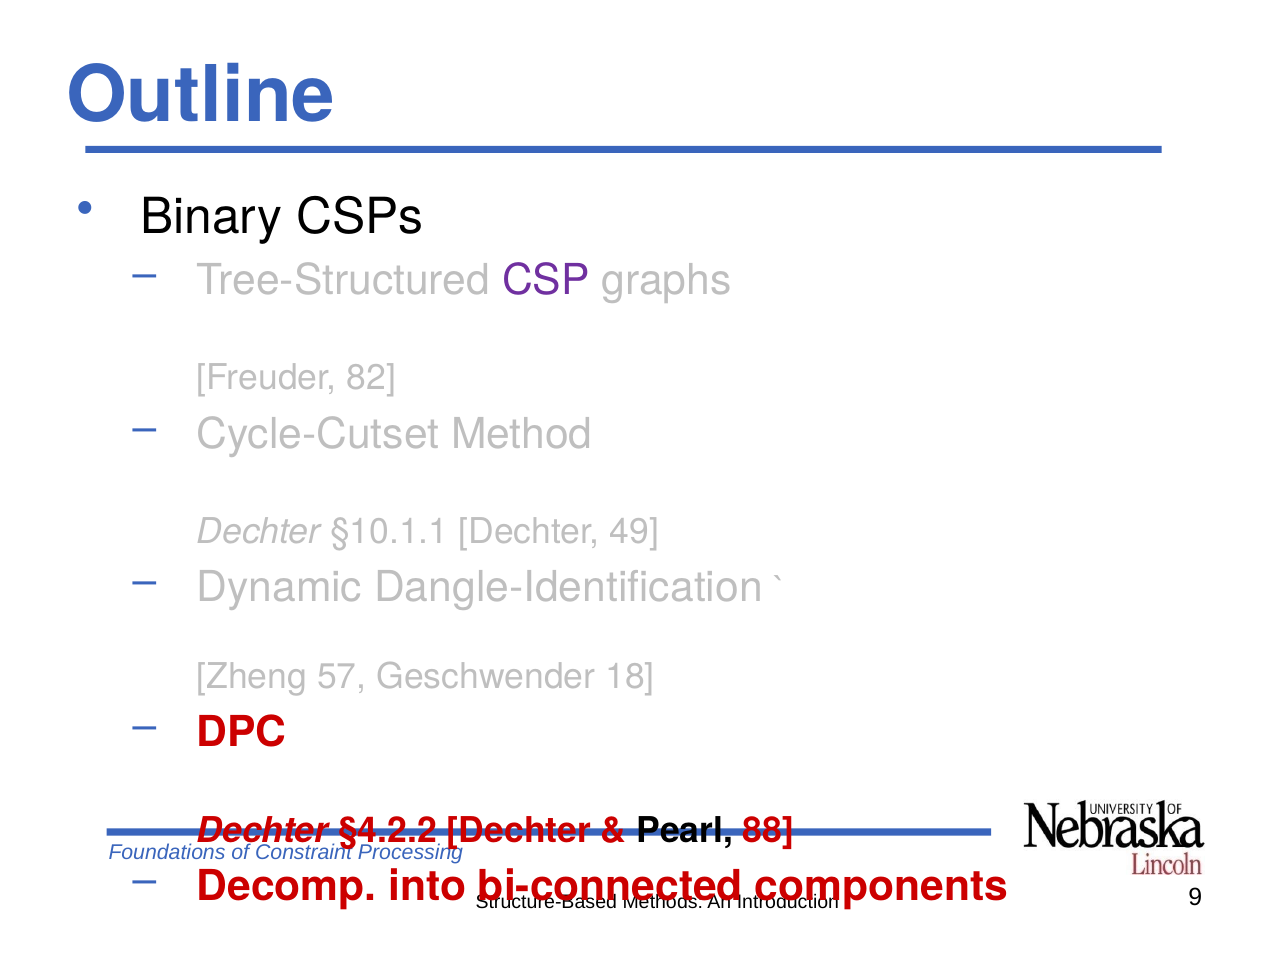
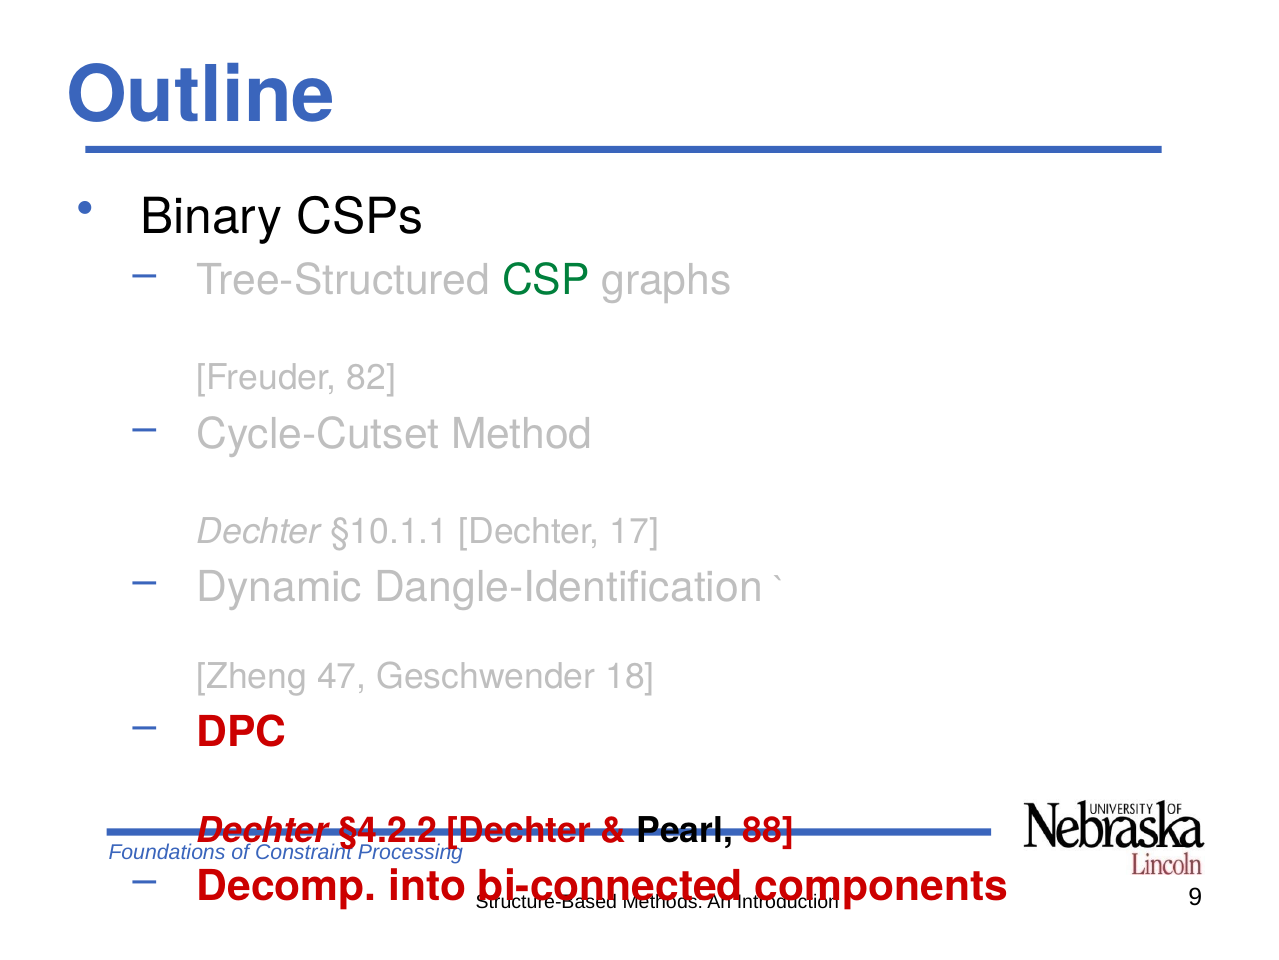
CSP colour: purple -> green
49: 49 -> 17
57: 57 -> 47
